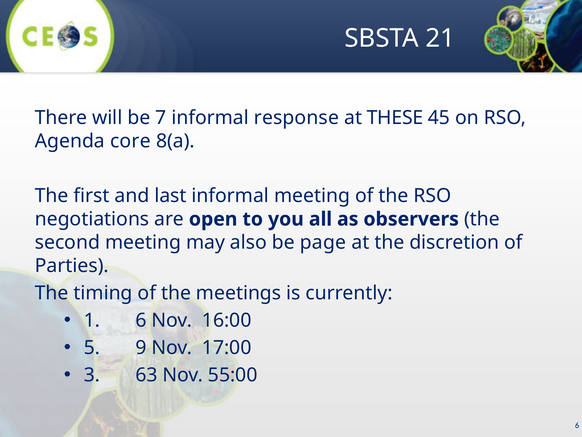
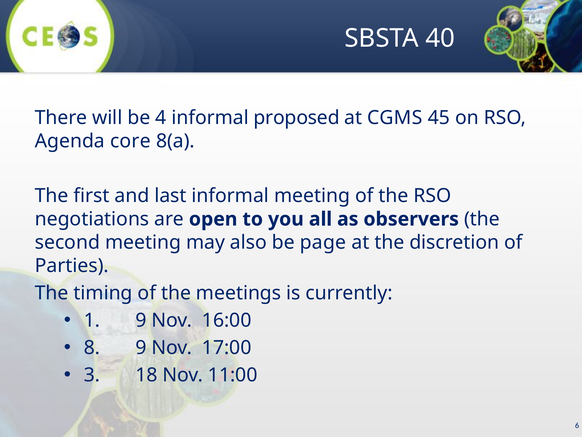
21: 21 -> 40
7: 7 -> 4
response: response -> proposed
THESE: THESE -> CGMS
1 6: 6 -> 9
5: 5 -> 8
63: 63 -> 18
55:00: 55:00 -> 11:00
